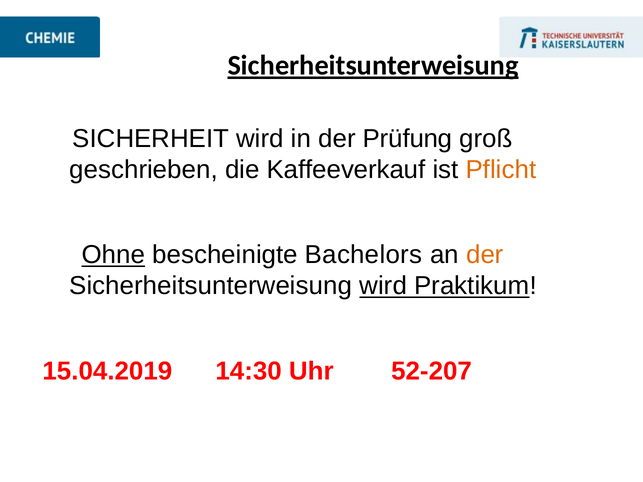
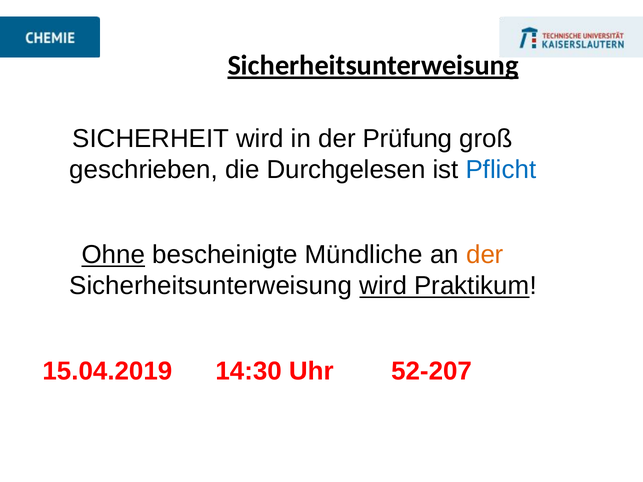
Kaffeeverkauf: Kaffeeverkauf -> Durchgelesen
Pflicht colour: orange -> blue
Bachelors: Bachelors -> Mündliche
